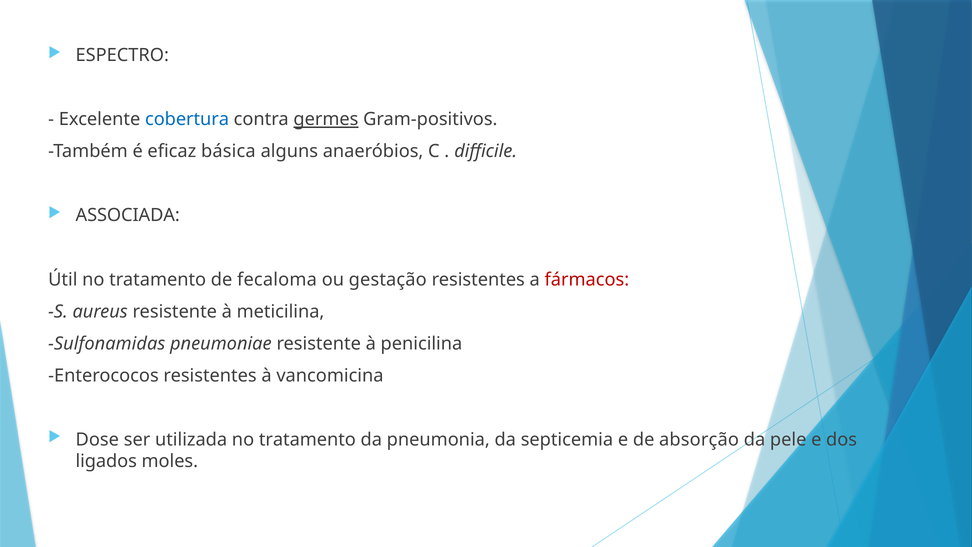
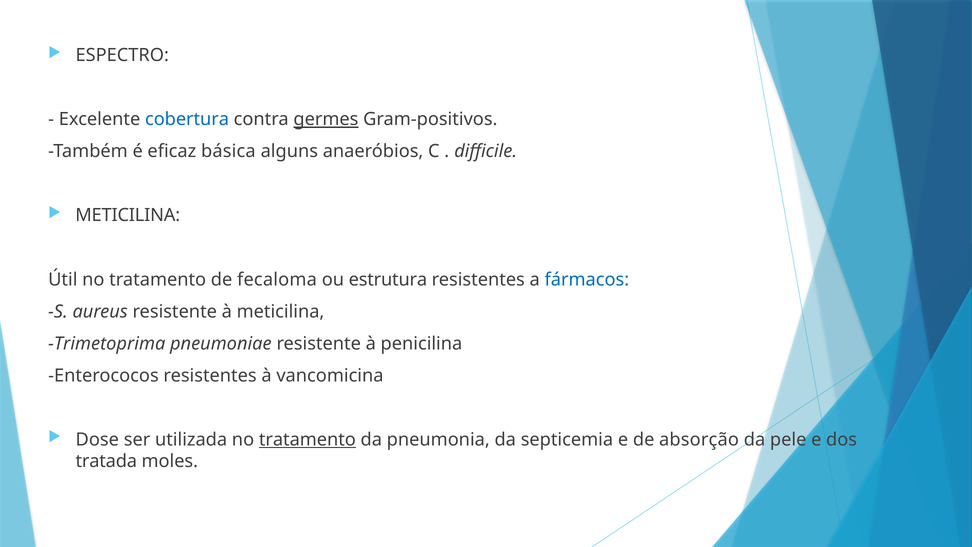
ASSOCIADA at (128, 215): ASSOCIADA -> METICILINA
gestação: gestação -> estrutura
fármacos colour: red -> blue
Sulfonamidas: Sulfonamidas -> Trimetoprima
tratamento at (307, 439) underline: none -> present
ligados: ligados -> tratada
